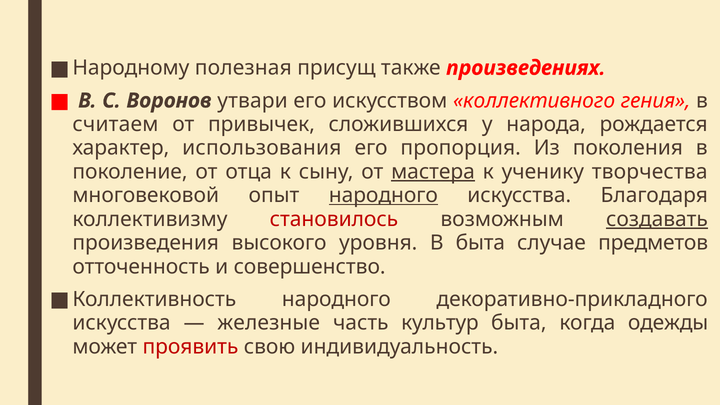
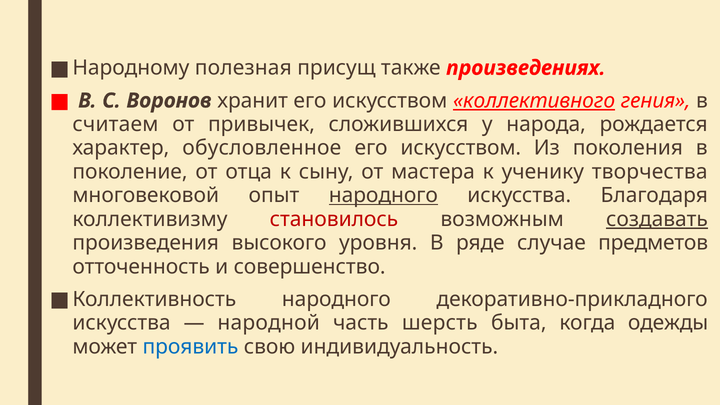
утвари: утвари -> хранит
коллективного underline: none -> present
использования: использования -> обусловленное
пропорция at (461, 148): пропорция -> искусством
мастера underline: present -> none
В быта: быта -> ряде
железные: железные -> народной
культур: культур -> шерсть
проявить colour: red -> blue
